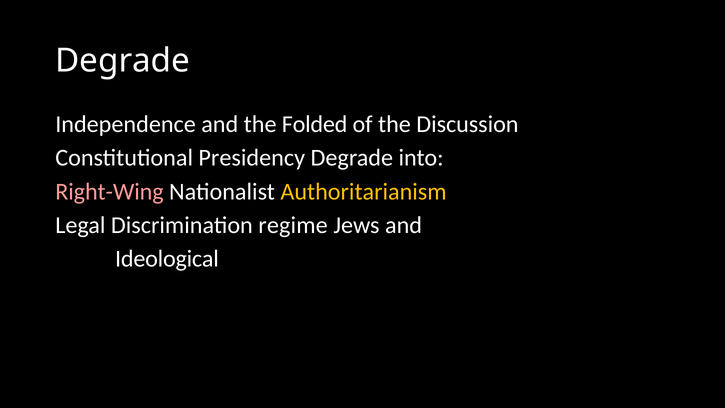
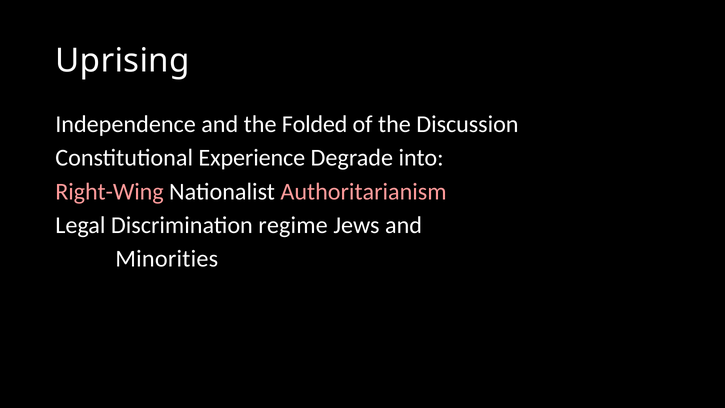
Degrade at (123, 61): Degrade -> Uprising
Presidency: Presidency -> Experience
Authoritarianism colour: yellow -> pink
Ideological: Ideological -> Minorities
